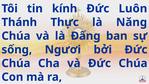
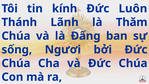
Thực: Thực -> Lãnh
Năng: Năng -> Thăm
